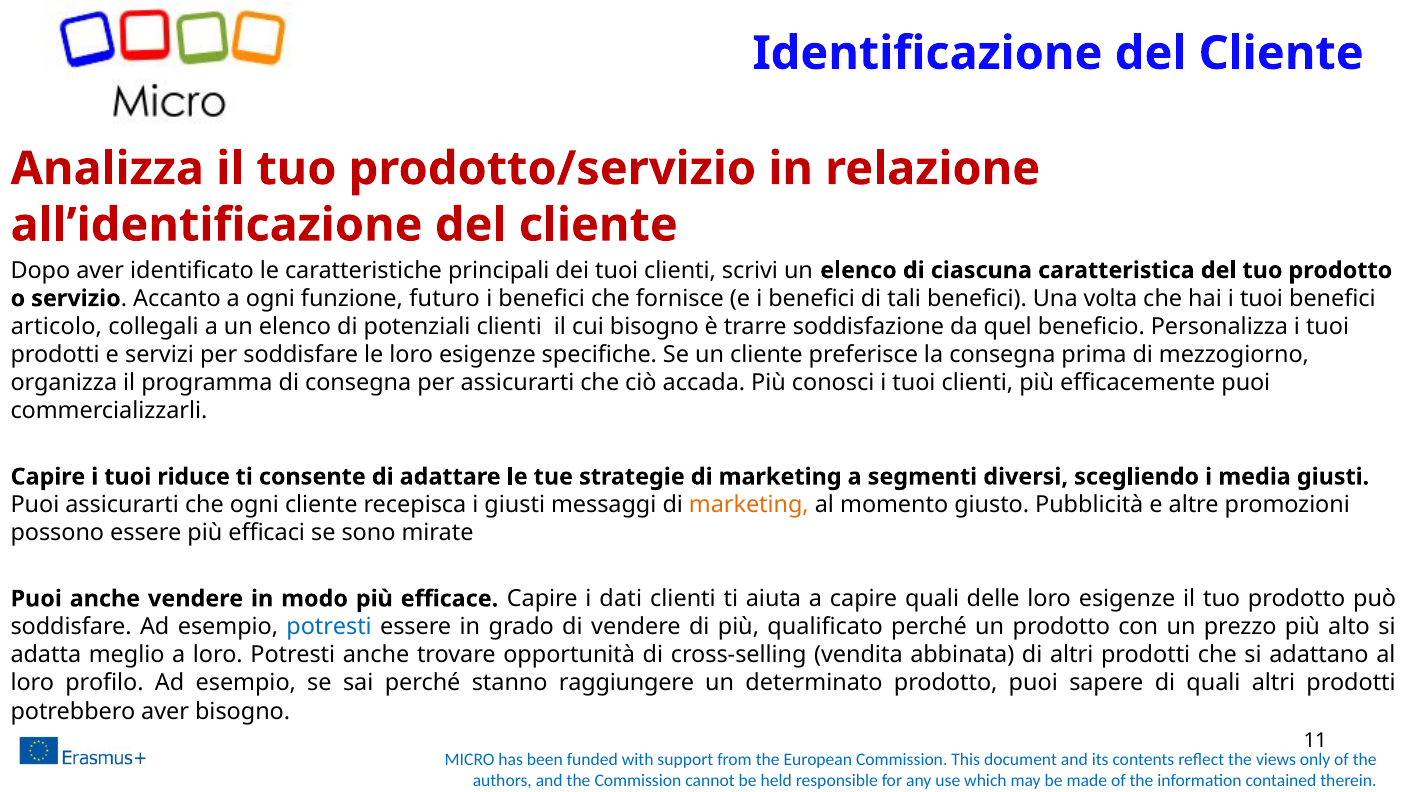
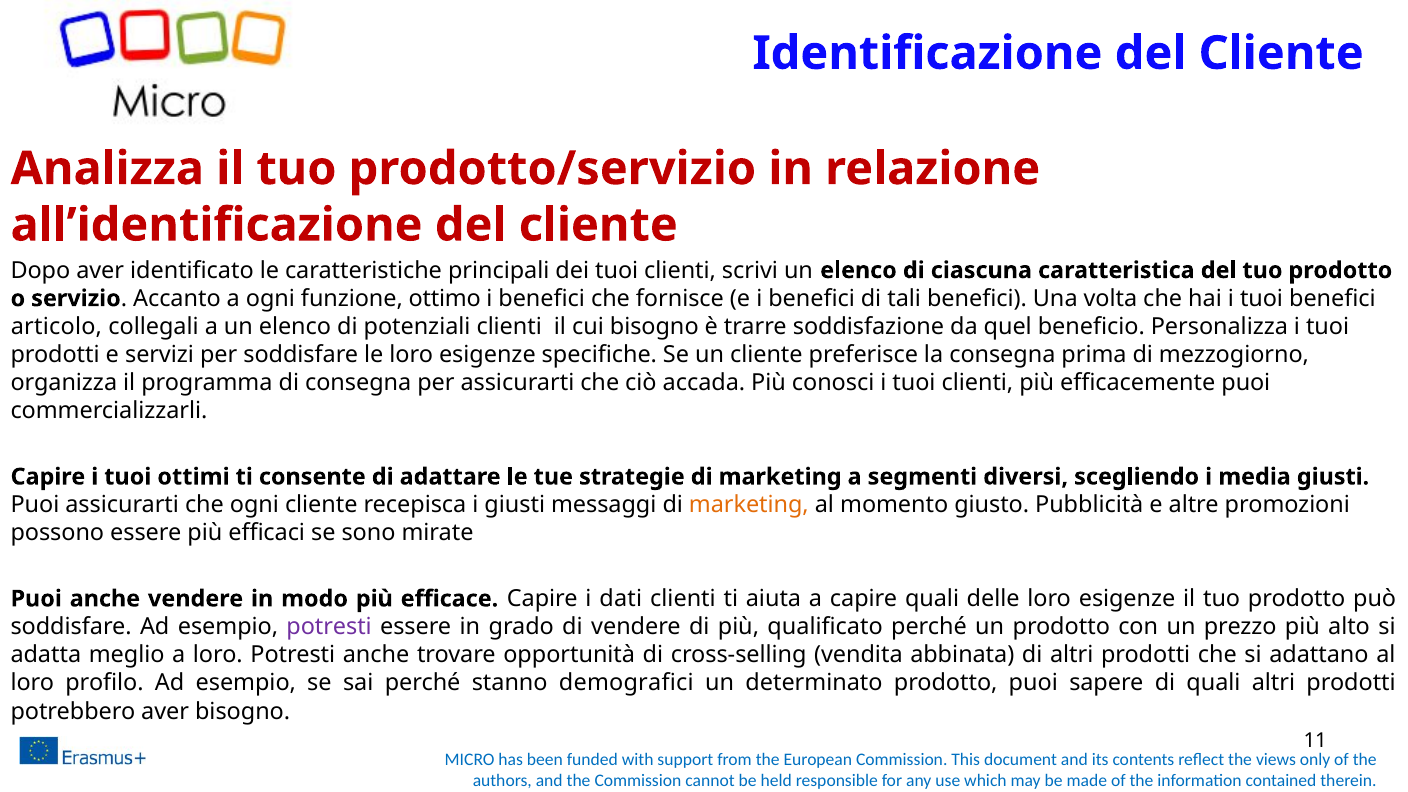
futuro: futuro -> ottimo
riduce: riduce -> ottimi
potresti at (329, 627) colour: blue -> purple
raggiungere: raggiungere -> demografici
